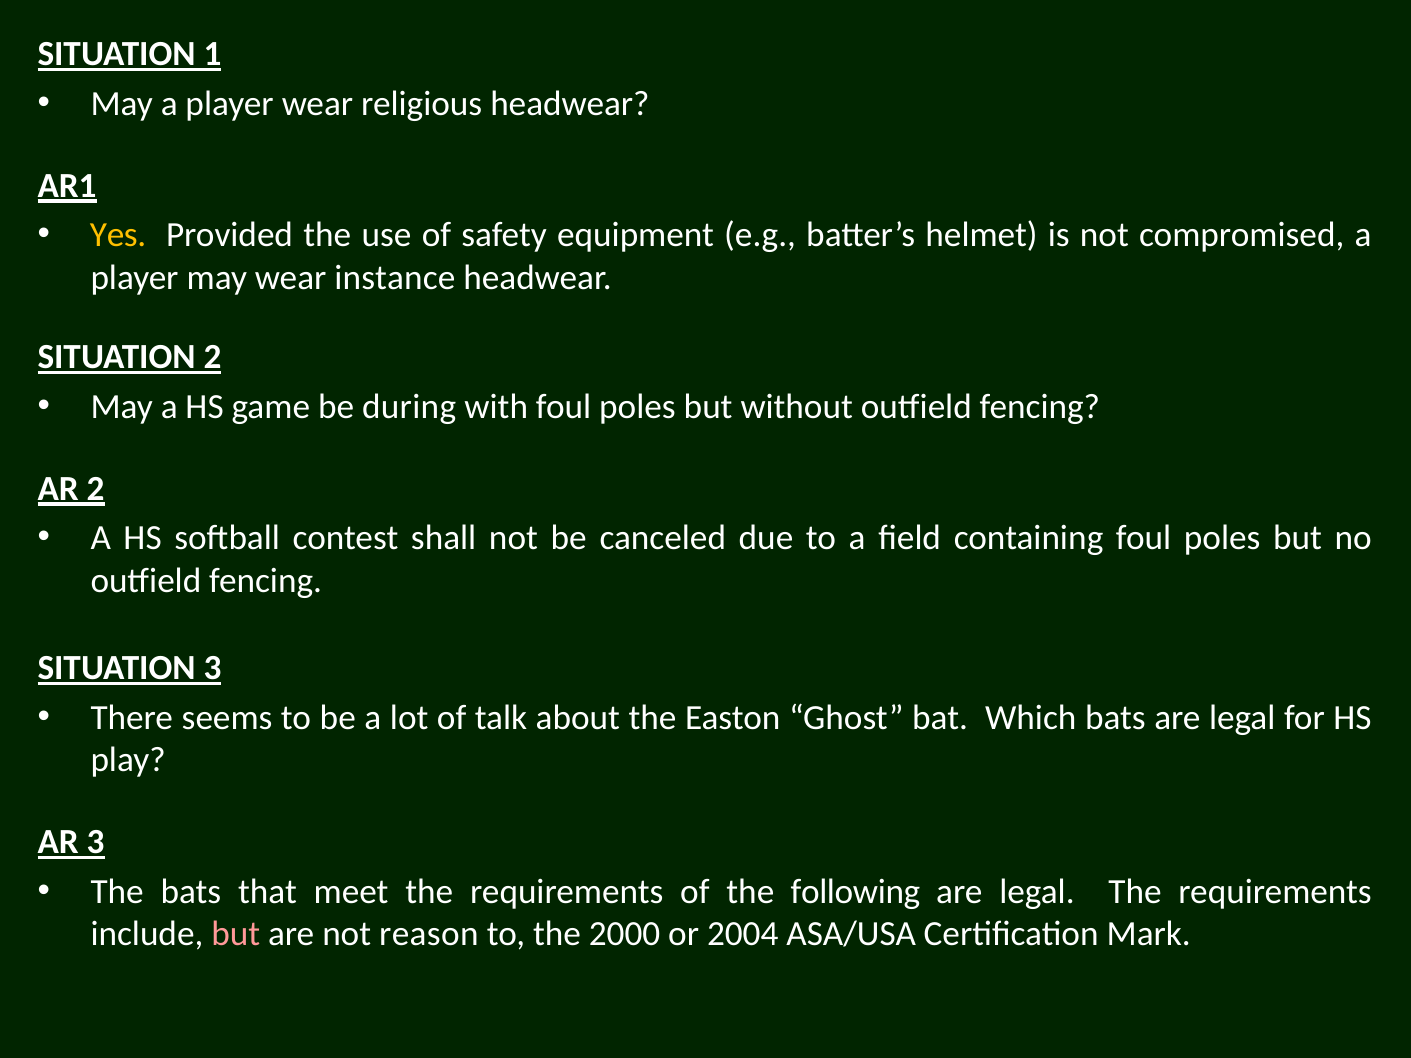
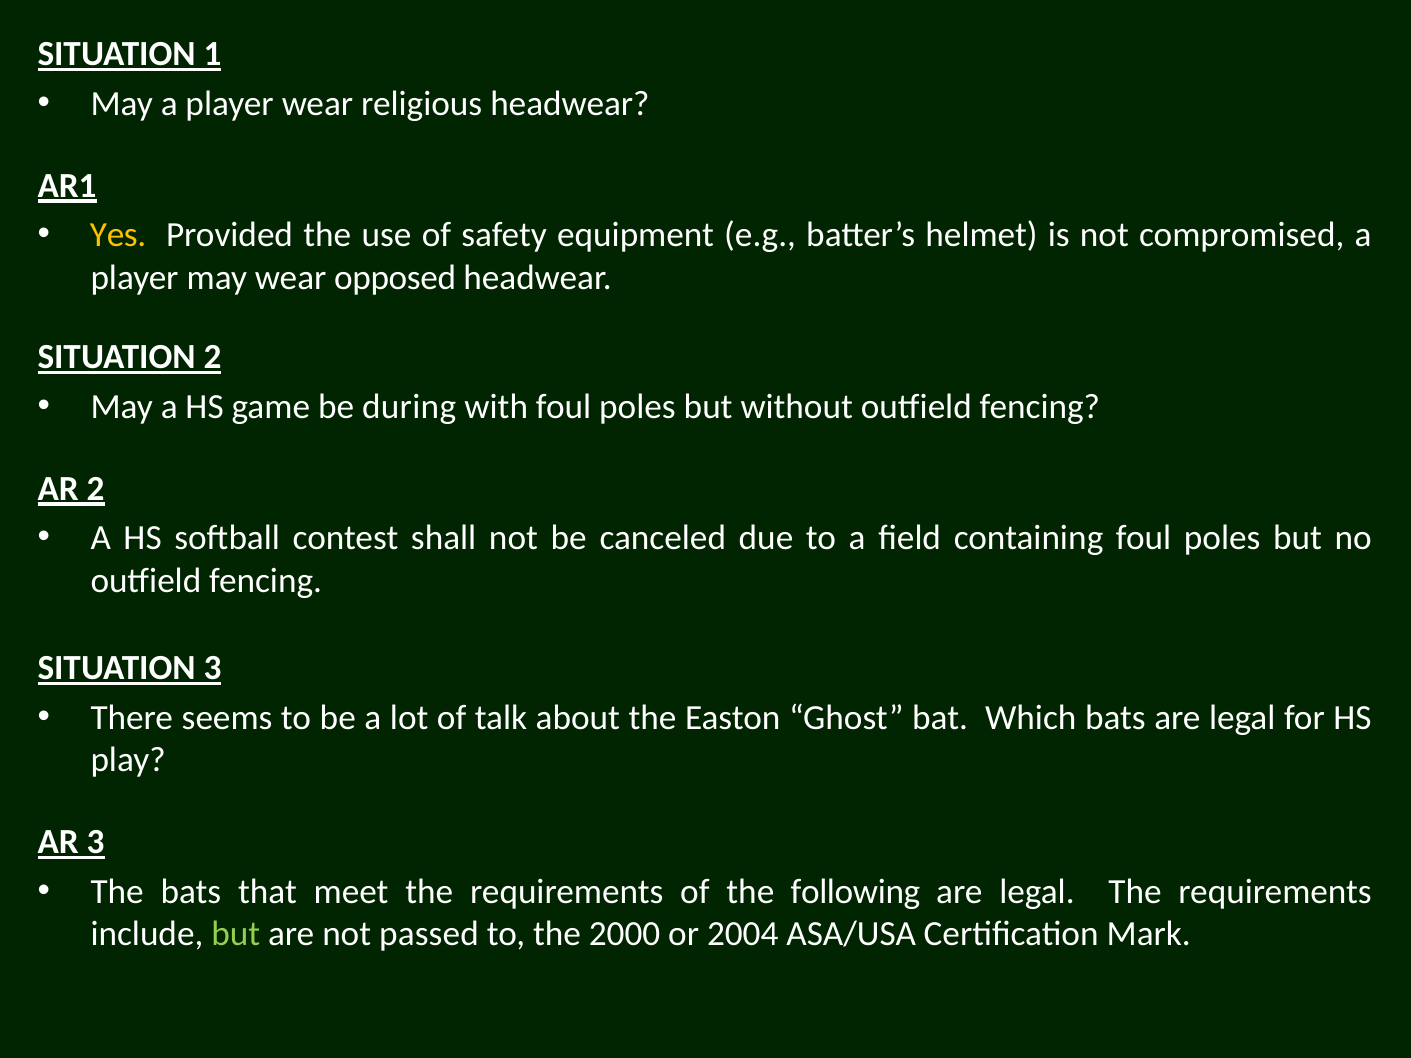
instance: instance -> opposed
but at (236, 934) colour: pink -> light green
reason: reason -> passed
